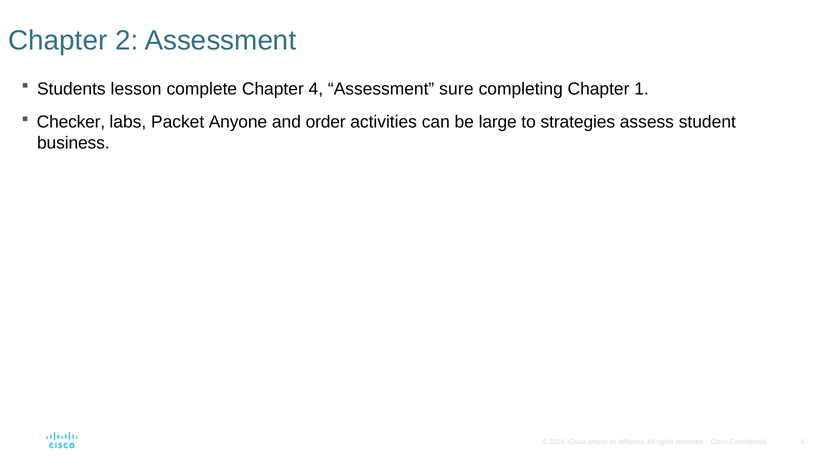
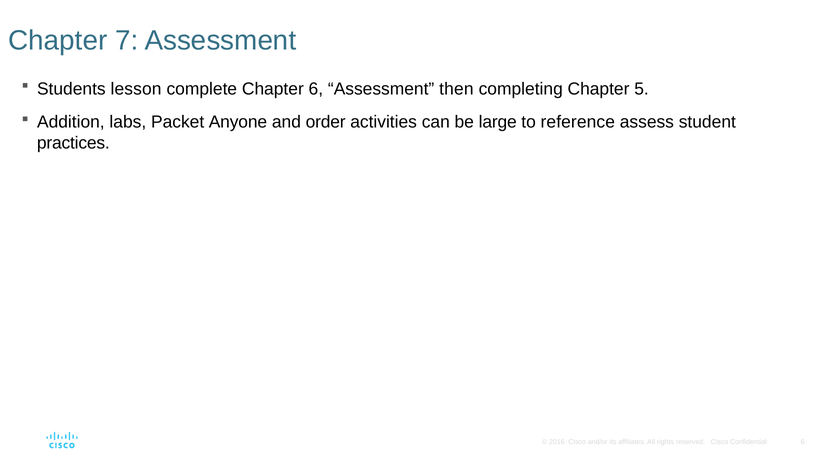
2: 2 -> 7
Chapter 4: 4 -> 6
sure: sure -> then
1: 1 -> 5
Checker: Checker -> Addition
strategies: strategies -> reference
business: business -> practices
